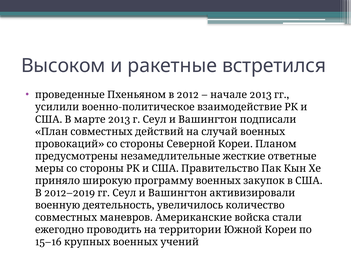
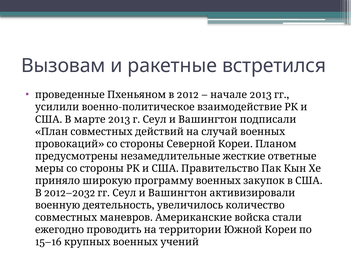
Высоком: Высоком -> Вызовам
2012–2019: 2012–2019 -> 2012–2032
